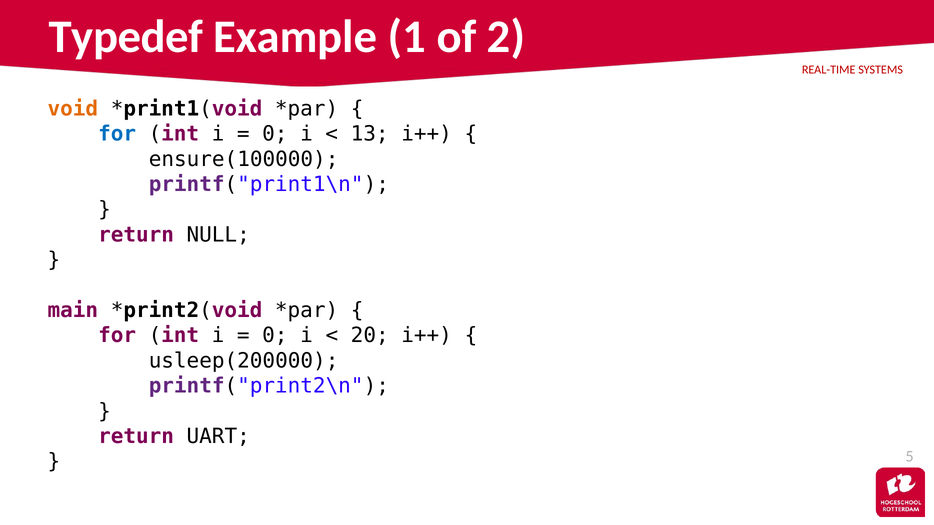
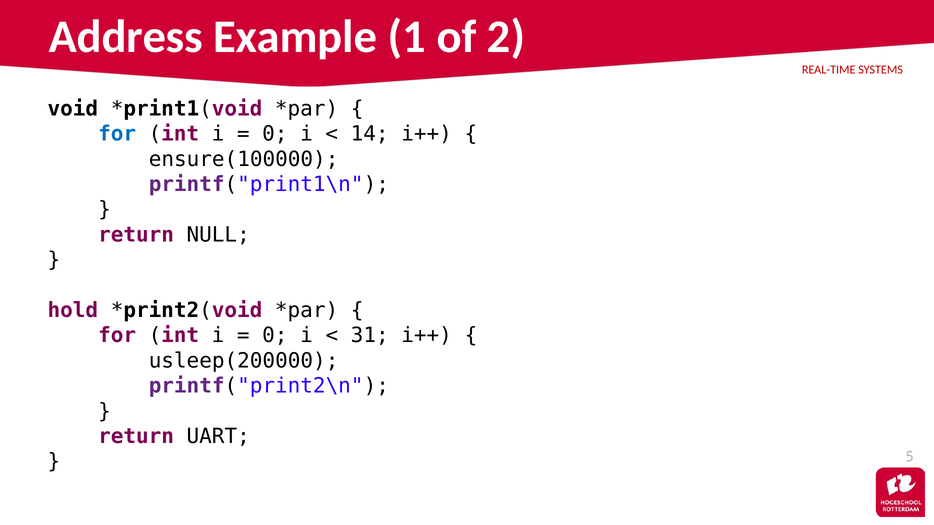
Typedef: Typedef -> Address
void colour: orange -> black
13: 13 -> 14
main: main -> hold
20: 20 -> 31
